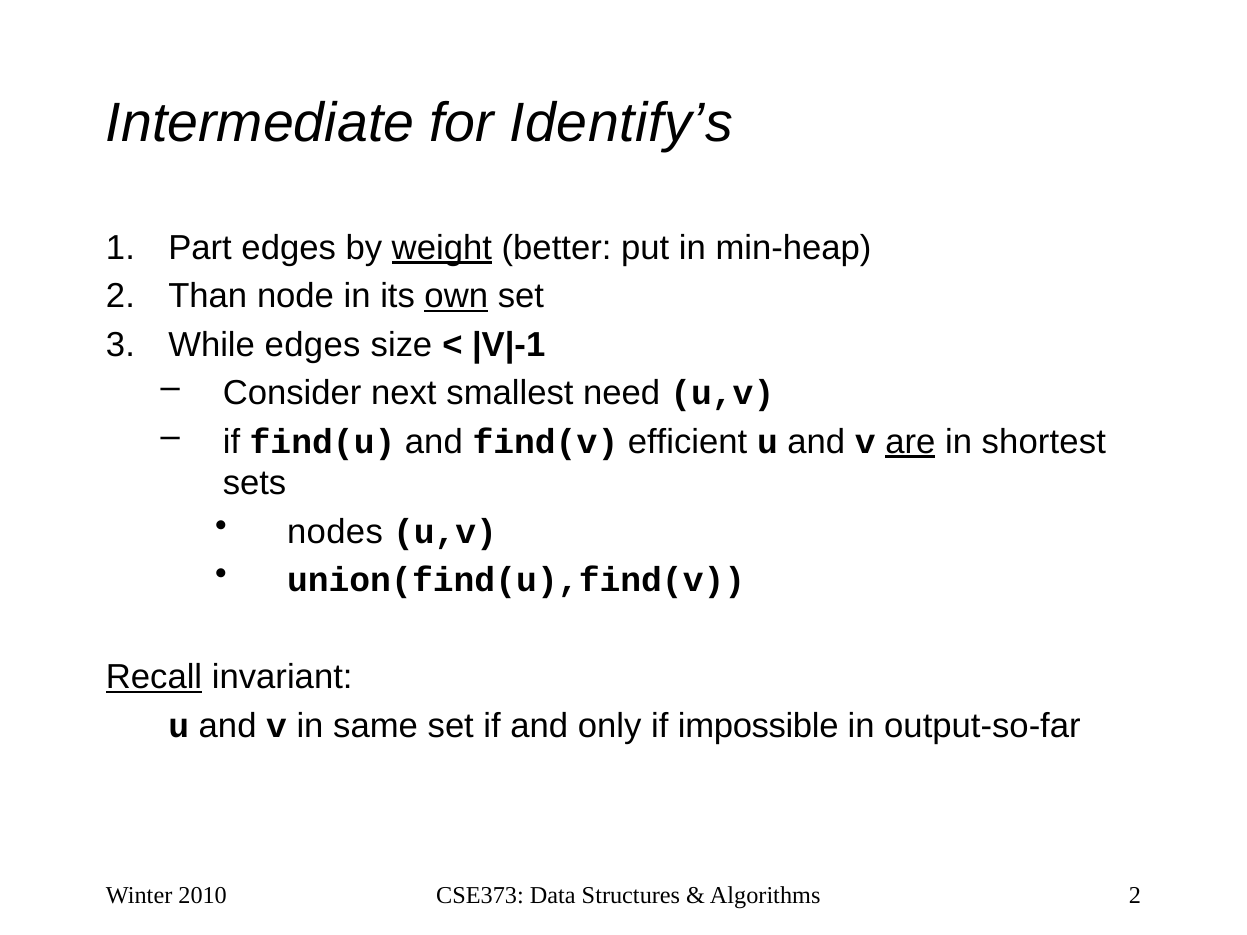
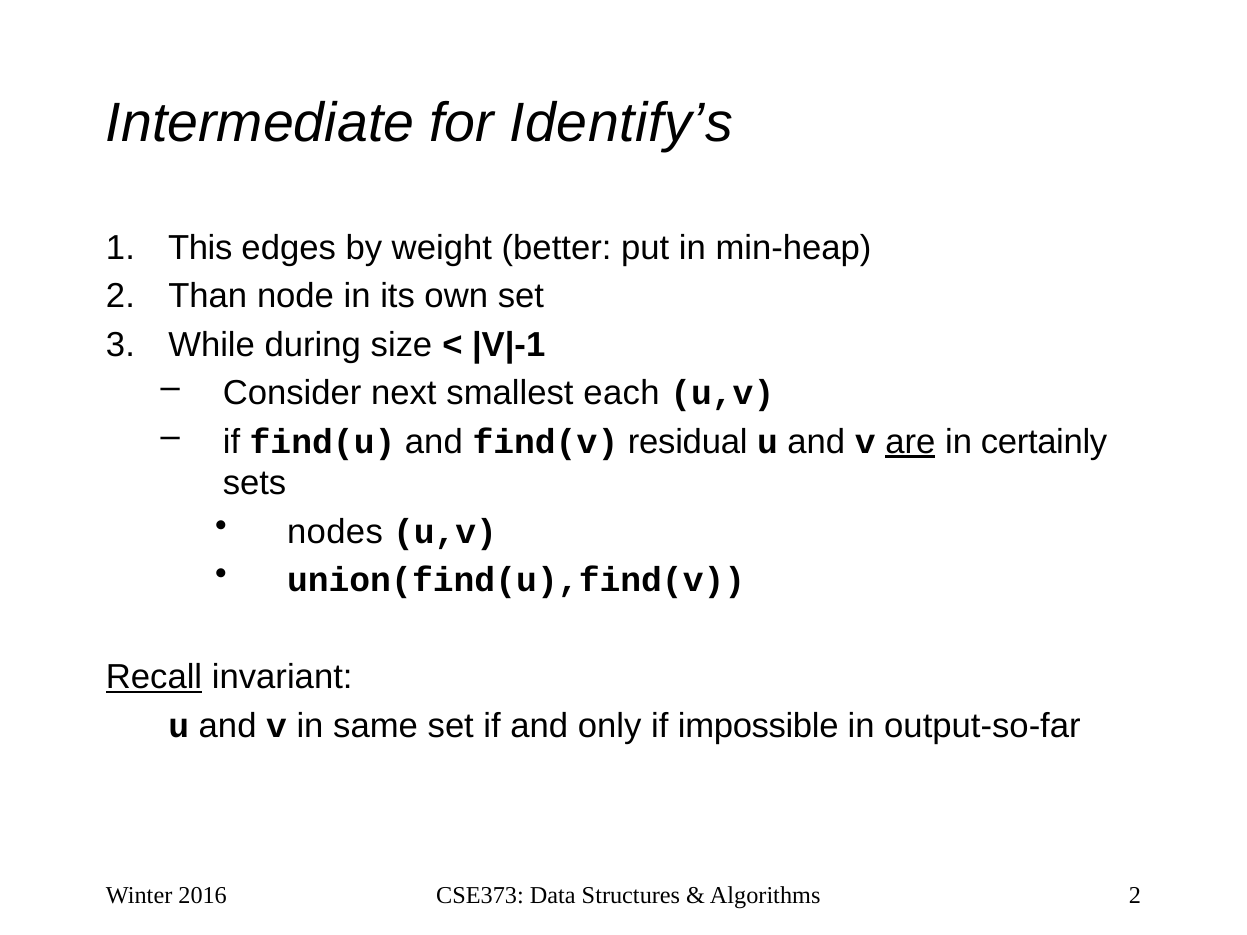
Part: Part -> This
weight underline: present -> none
own underline: present -> none
While edges: edges -> during
need: need -> each
efficient: efficient -> residual
shortest: shortest -> certainly
2010: 2010 -> 2016
